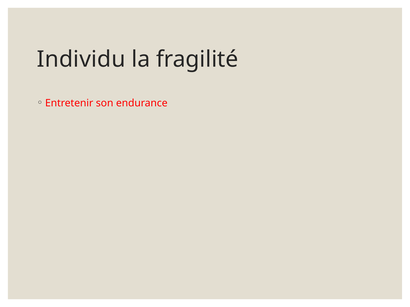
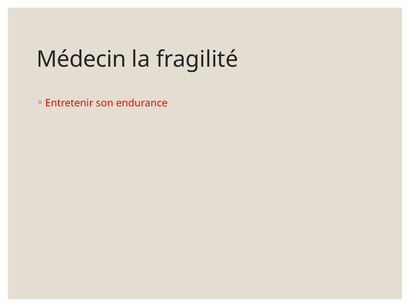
Individu: Individu -> Médecin
